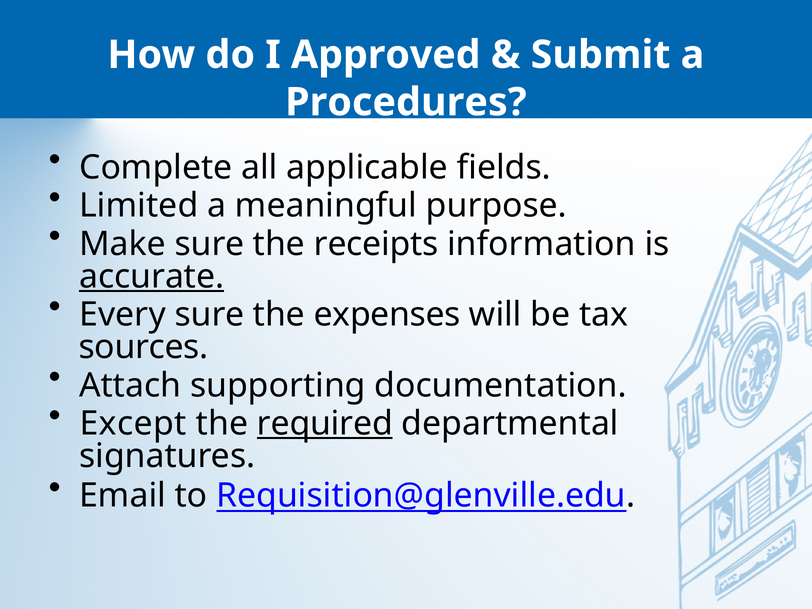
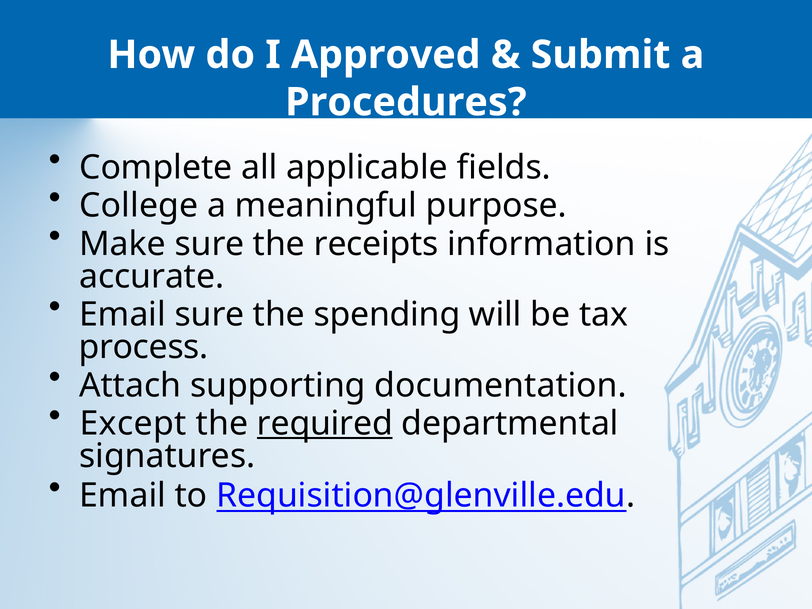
Limited: Limited -> College
accurate underline: present -> none
Every at (122, 315): Every -> Email
expenses: expenses -> spending
sources: sources -> process
